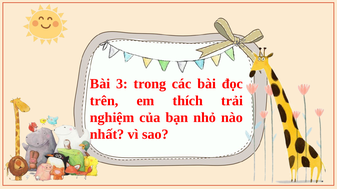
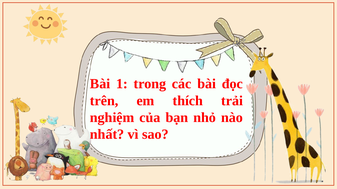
3: 3 -> 1
